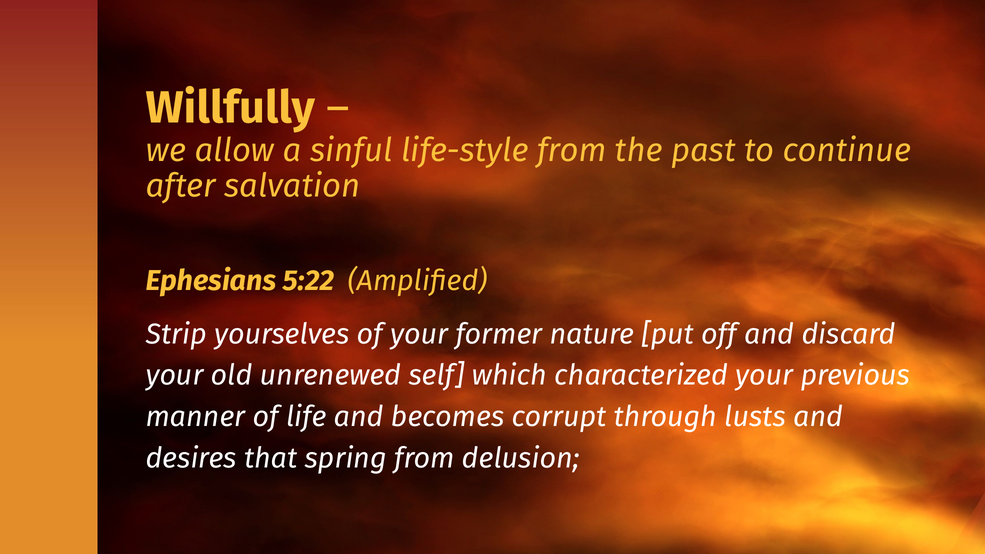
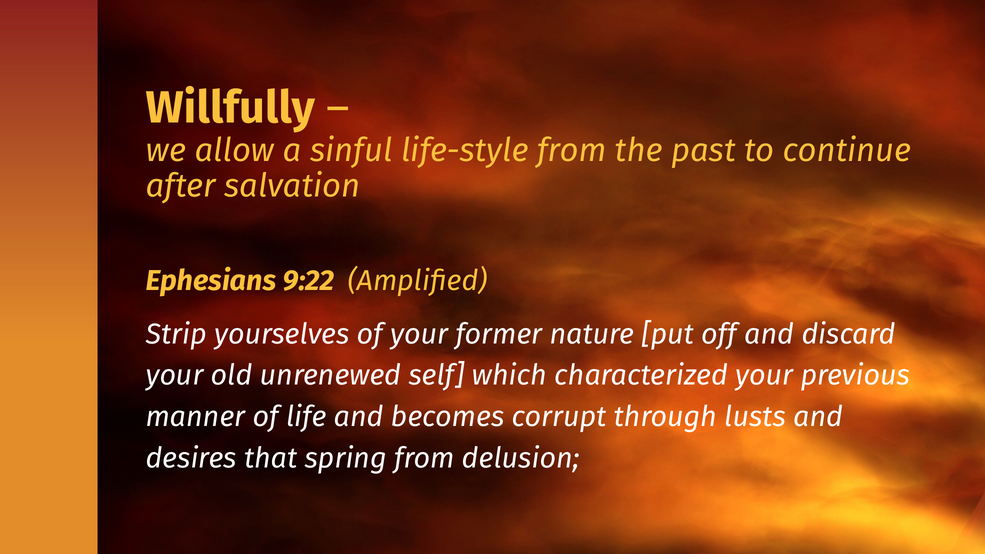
5:22: 5:22 -> 9:22
